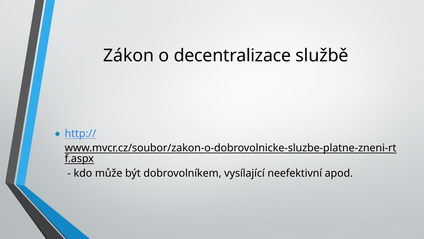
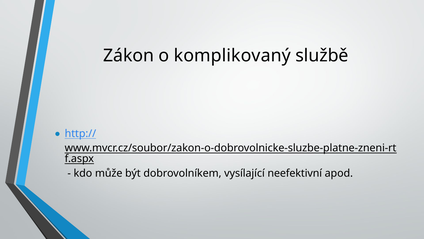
decentralizace: decentralizace -> komplikovaný
